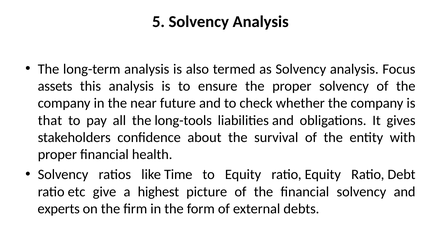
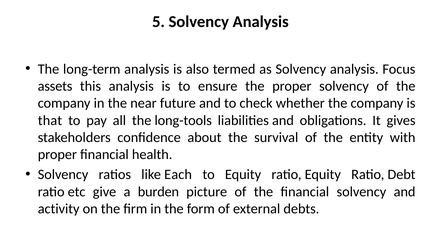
Time: Time -> Each
highest: highest -> burden
experts: experts -> activity
